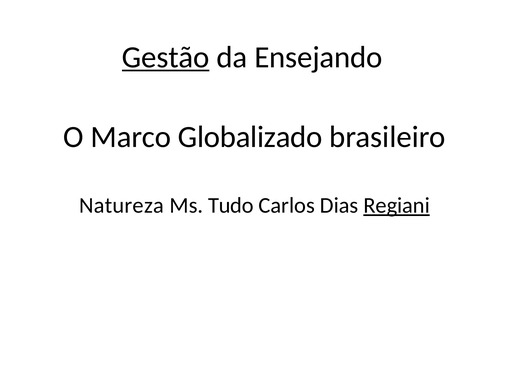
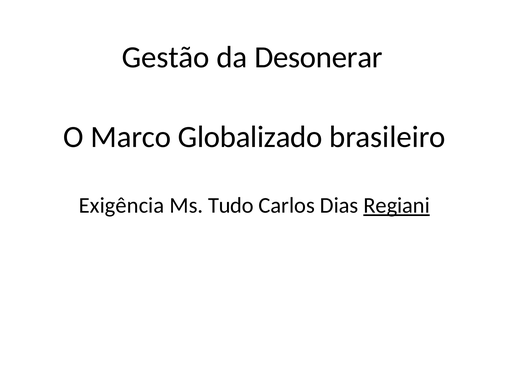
Gestão underline: present -> none
Ensejando: Ensejando -> Desonerar
Natureza: Natureza -> Exigência
